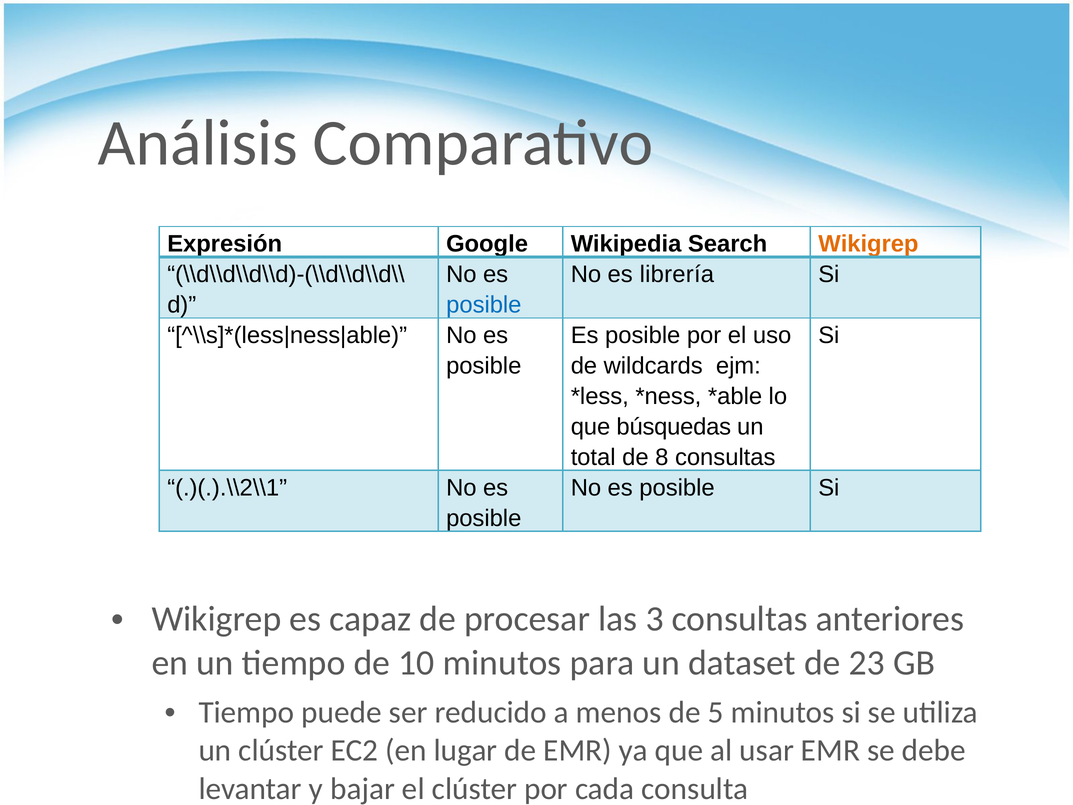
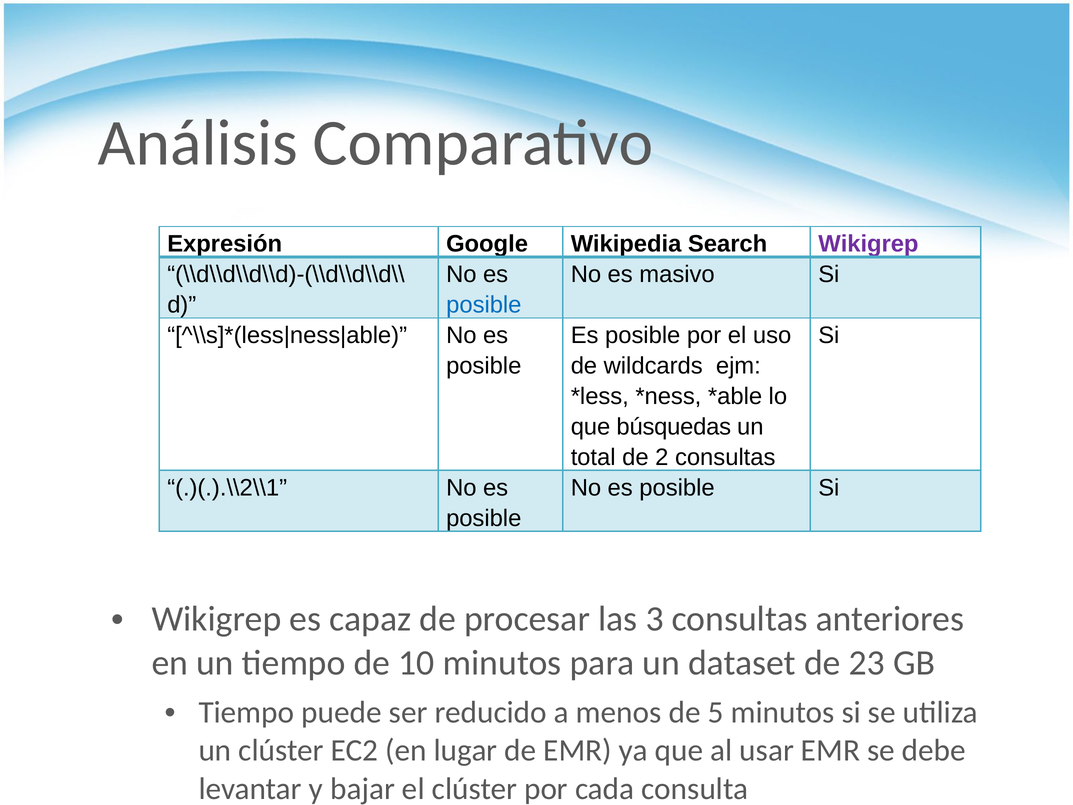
Wikigrep at (868, 244) colour: orange -> purple
librería: librería -> masivo
8: 8 -> 2
